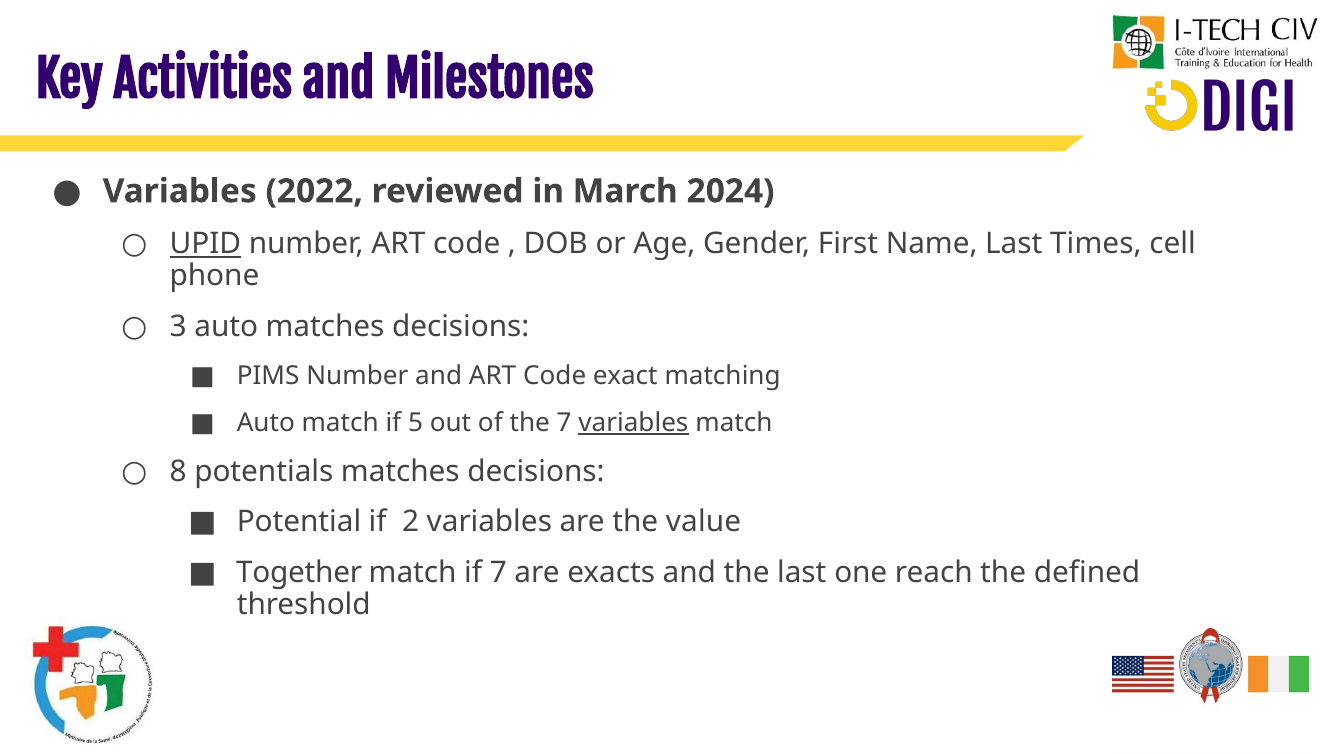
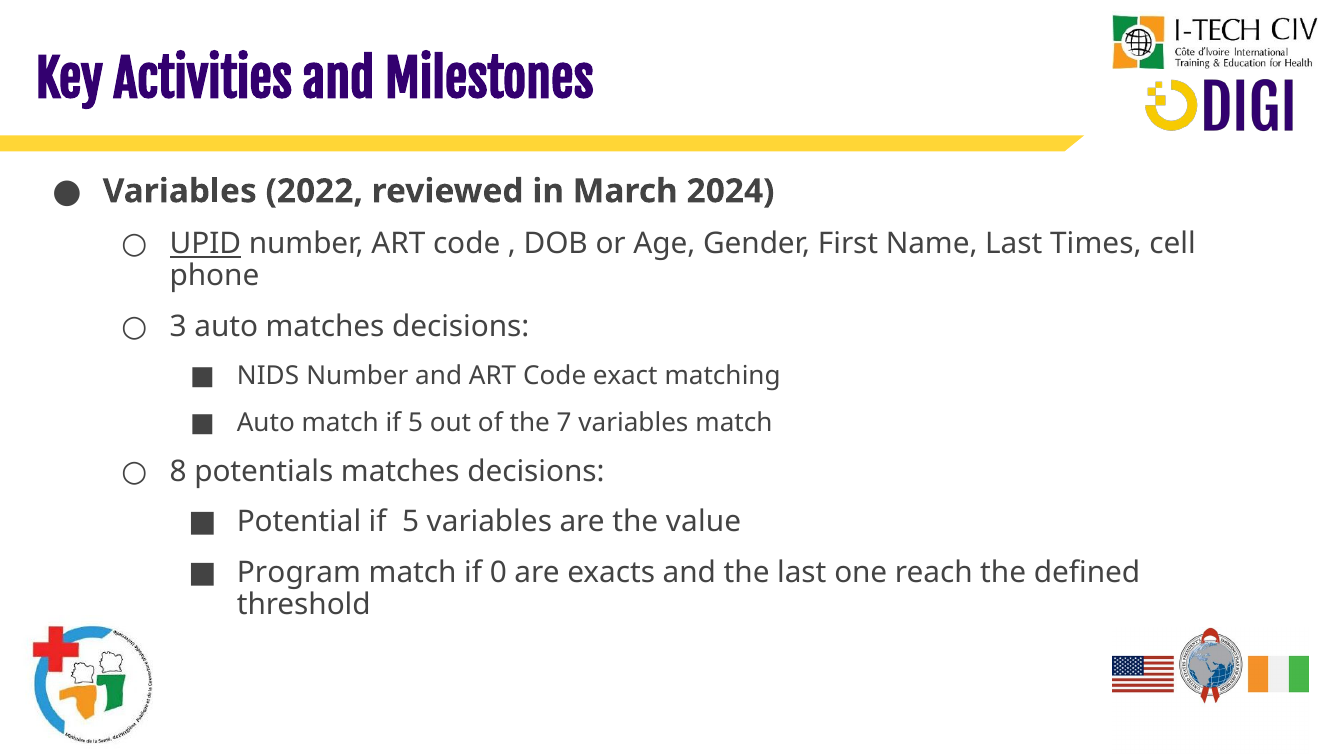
PIMS: PIMS -> NIDS
variables at (633, 423) underline: present -> none
Potential if 2: 2 -> 5
Together: Together -> Program
if 7: 7 -> 0
